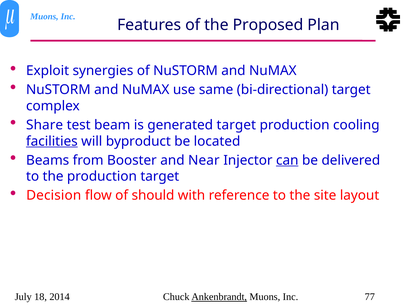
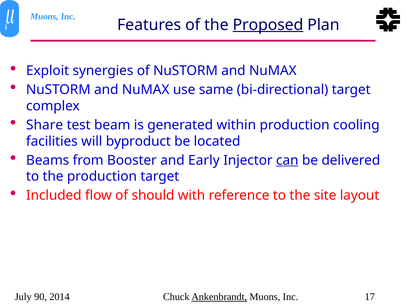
Proposed underline: none -> present
generated target: target -> within
facilities underline: present -> none
Near: Near -> Early
Decision: Decision -> Included
18: 18 -> 90
77: 77 -> 17
